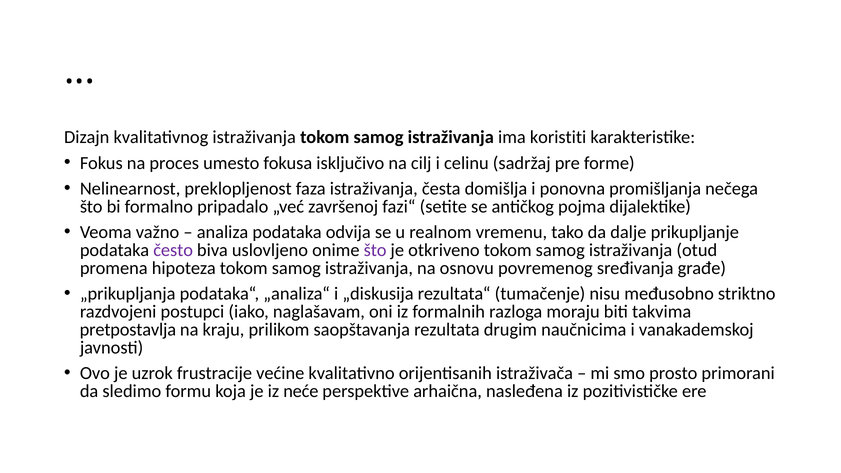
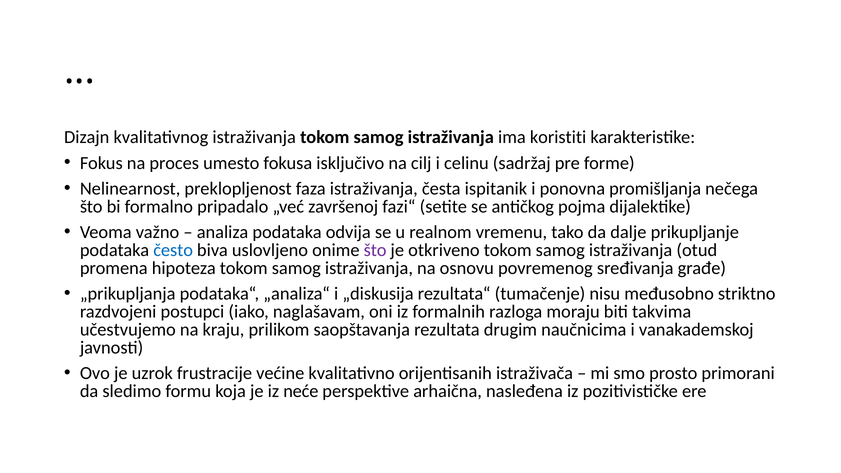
domišlja: domišlja -> ispitanik
često colour: purple -> blue
pretpostavlja: pretpostavlja -> učestvujemo
